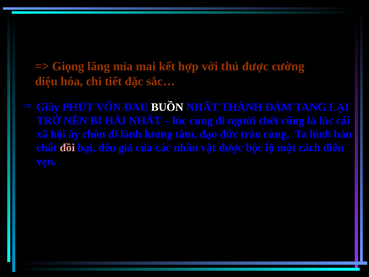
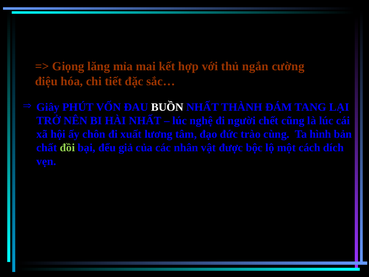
thủ được: được -> ngắn
lúc cùng: cùng -> nghệ
lành: lành -> xuất
đồi colour: pink -> light green
điển: điển -> dích
